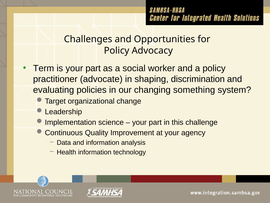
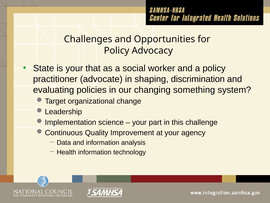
Term: Term -> State
is your part: part -> that
